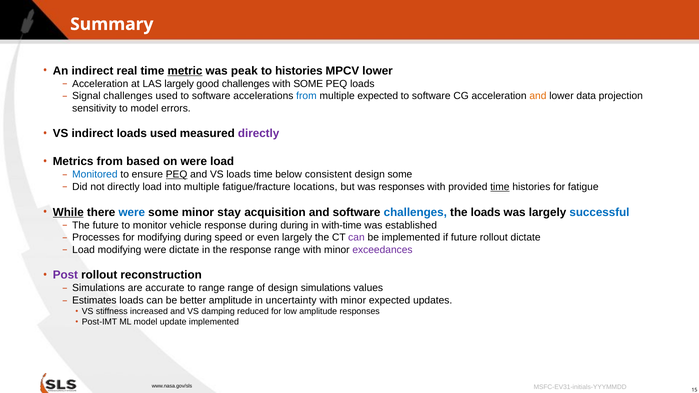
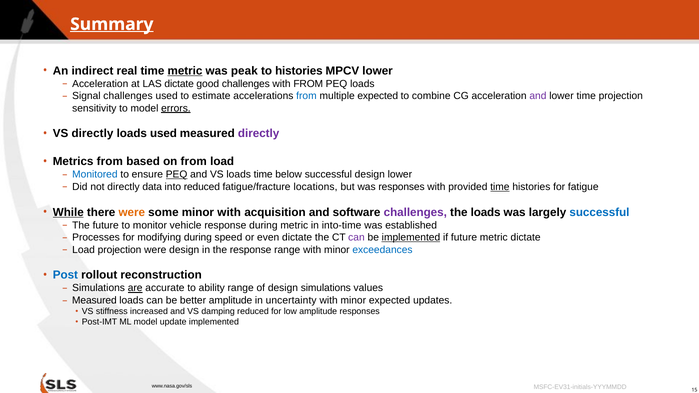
Summary underline: none -> present
LAS largely: largely -> dictate
with SOME: SOME -> FROM
used to software: software -> estimate
software at (431, 96): software -> combine
and at (538, 96) colour: orange -> purple
lower data: data -> time
errors underline: none -> present
VS indirect: indirect -> directly
on were: were -> from
below consistent: consistent -> successful
design some: some -> lower
directly load: load -> data
into multiple: multiple -> reduced
were at (132, 212) colour: blue -> orange
minor stay: stay -> with
challenges at (415, 212) colour: blue -> purple
during during: during -> metric
with-time: with-time -> into-time
even largely: largely -> dictate
implemented at (411, 238) underline: none -> present
future rollout: rollout -> metric
Load modifying: modifying -> projection
were dictate: dictate -> design
exceedances colour: purple -> blue
Post colour: purple -> blue
are underline: none -> present
to range: range -> ability
Estimates at (94, 300): Estimates -> Measured
